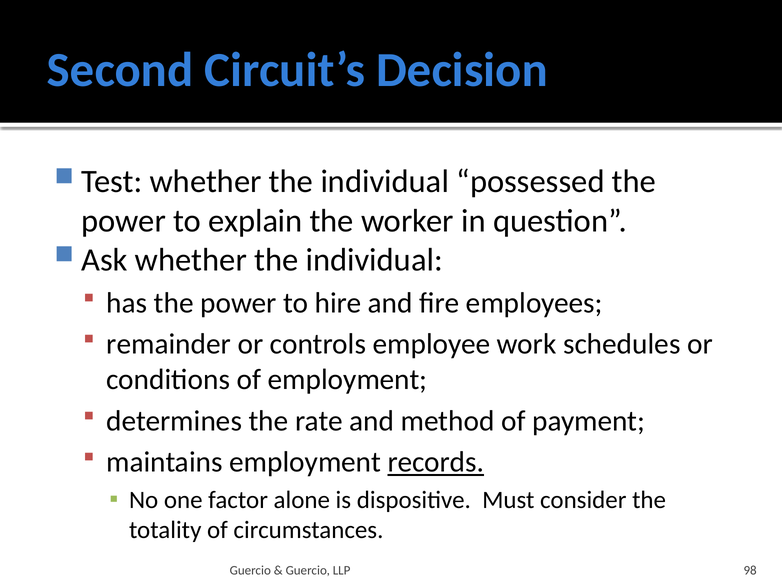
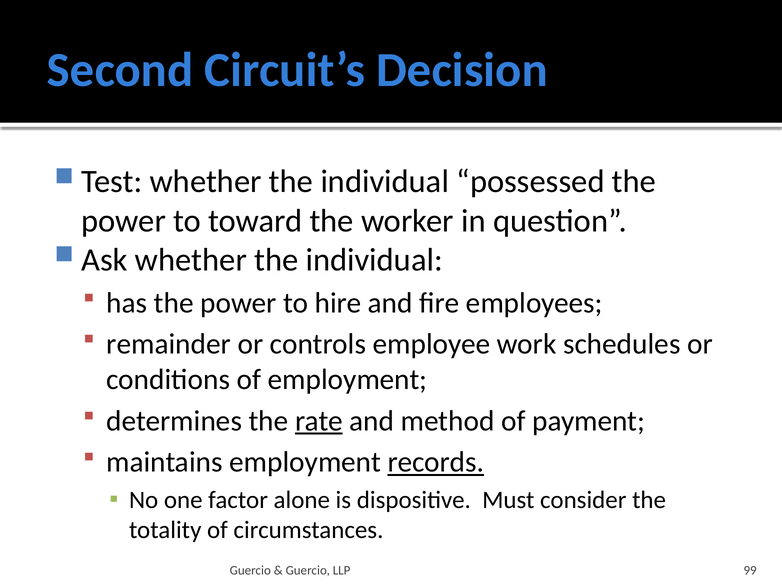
explain: explain -> toward
rate underline: none -> present
98: 98 -> 99
